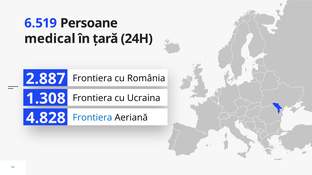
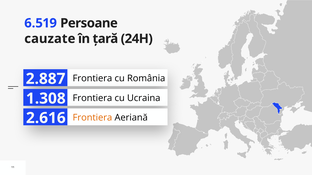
medical: medical -> cauzate
4.828: 4.828 -> 2.616
Frontiera at (92, 118) colour: blue -> orange
